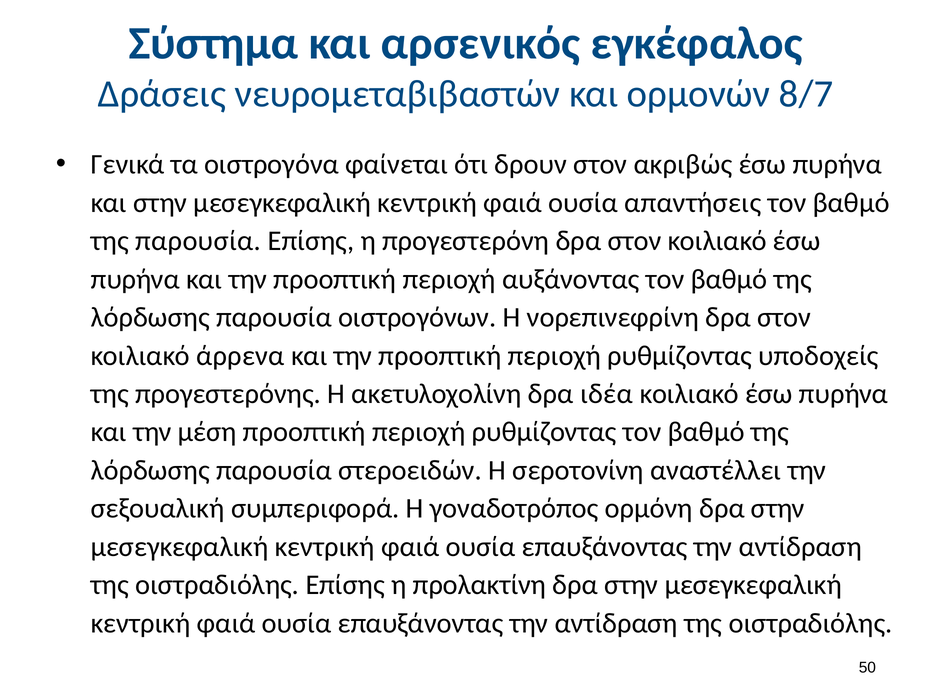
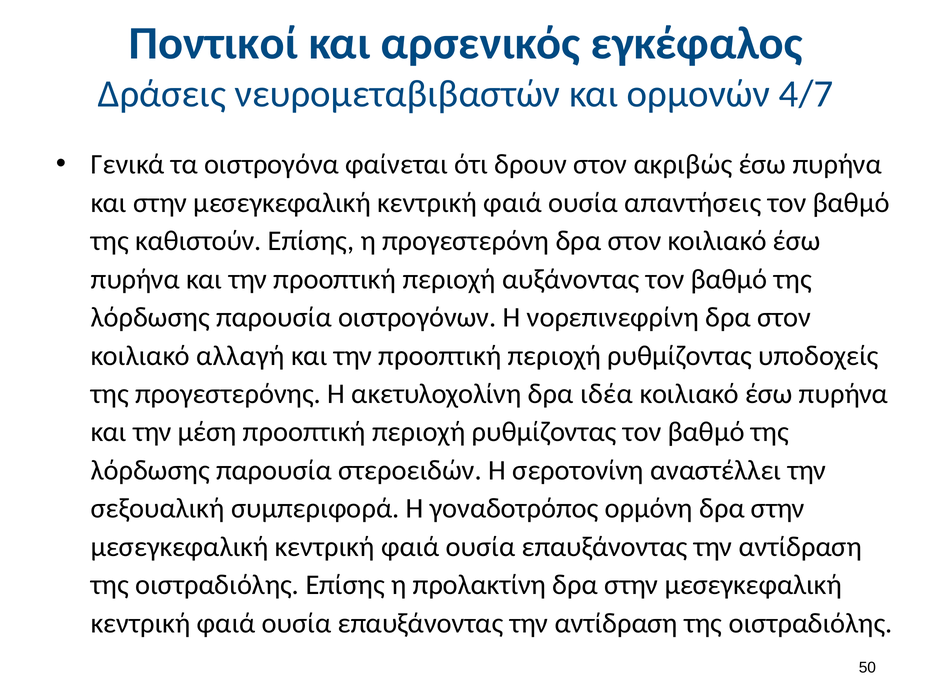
Σύστημα: Σύστημα -> Ποντικοί
8/7: 8/7 -> 4/7
της παρουσία: παρουσία -> καθιστούν
άρρενα: άρρενα -> αλλαγή
